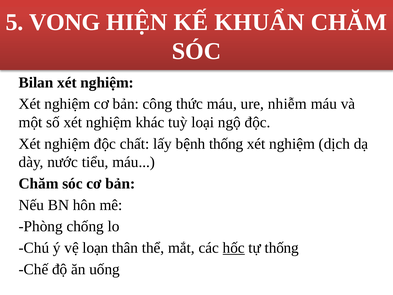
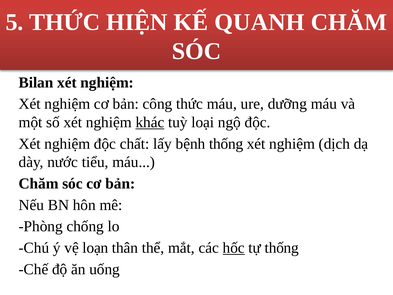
5 VONG: VONG -> THỨC
KHUẨN: KHUẨN -> QUANH
nhiễm: nhiễm -> dưỡng
khác underline: none -> present
